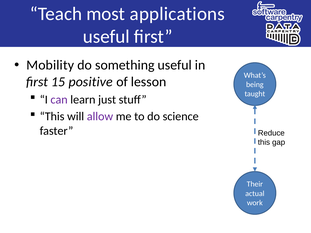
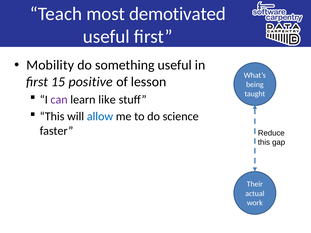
applications: applications -> demotivated
just: just -> like
allow colour: purple -> blue
